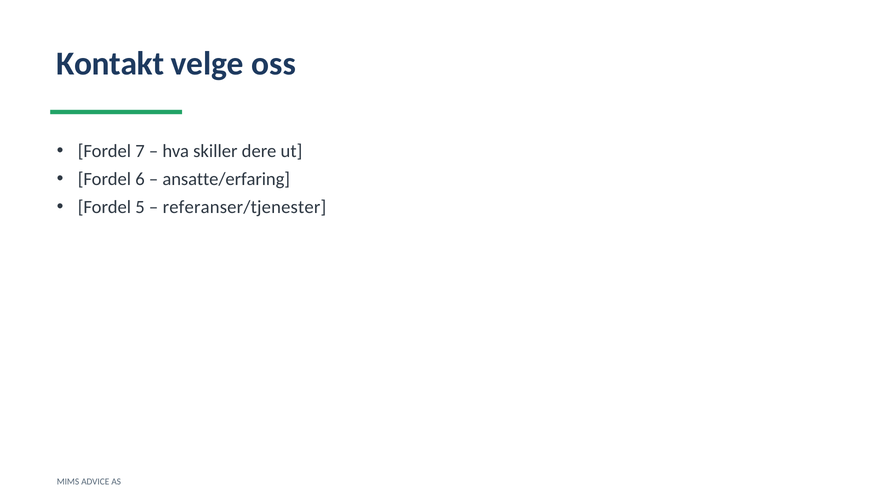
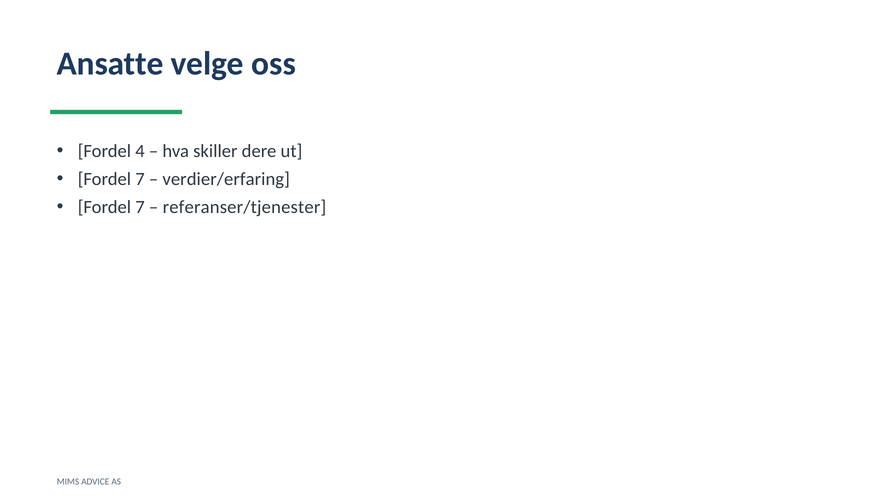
Kontakt: Kontakt -> Ansatte
7: 7 -> 4
6 at (140, 179): 6 -> 7
ansatte/erfaring: ansatte/erfaring -> verdier/erfaring
5 at (140, 207): 5 -> 7
